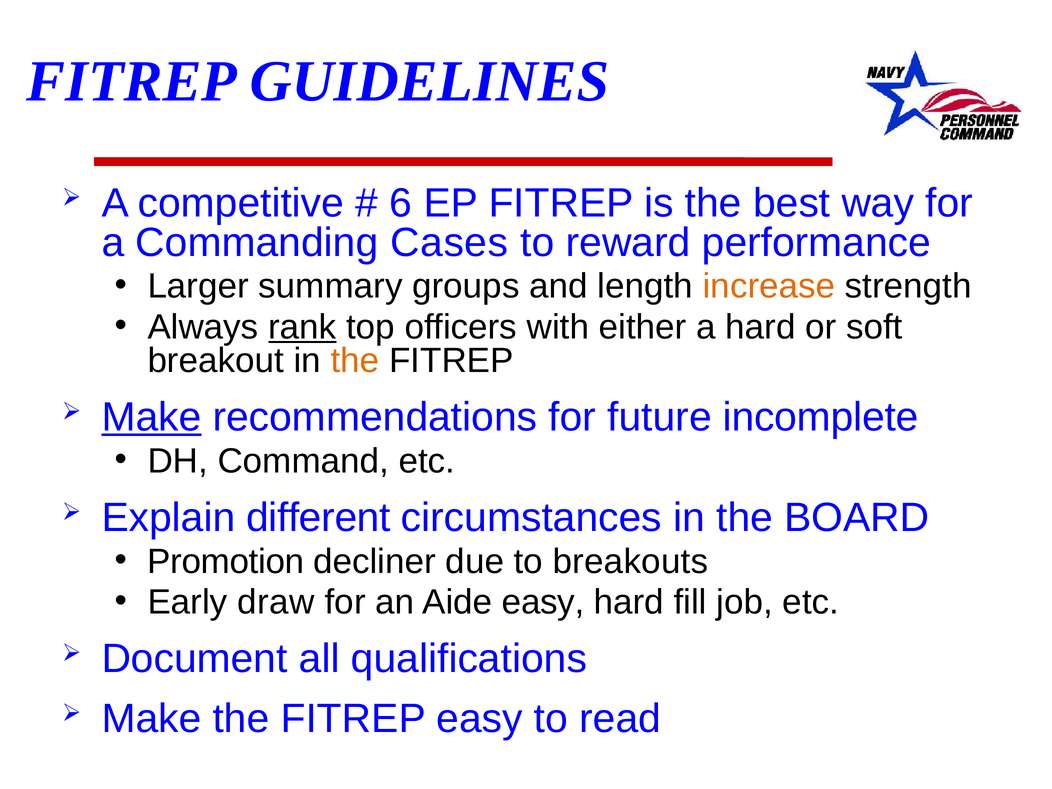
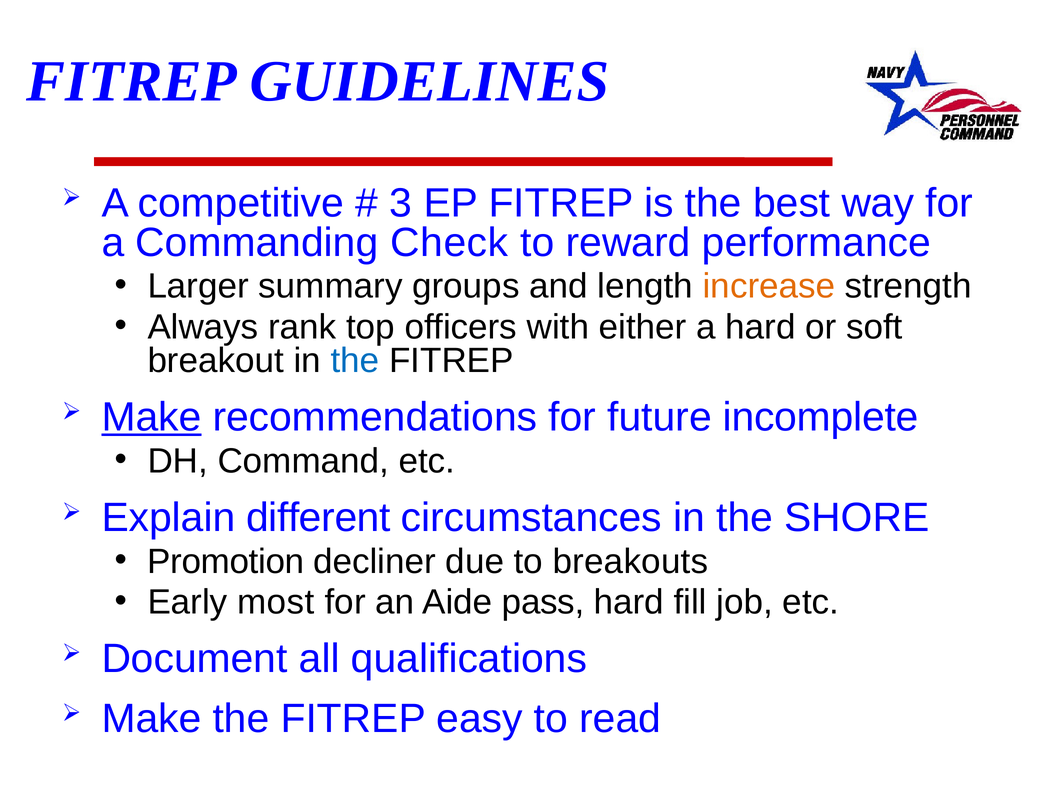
6: 6 -> 3
Cases: Cases -> Check
rank underline: present -> none
the at (355, 361) colour: orange -> blue
BOARD: BOARD -> SHORE
draw: draw -> most
Aide easy: easy -> pass
